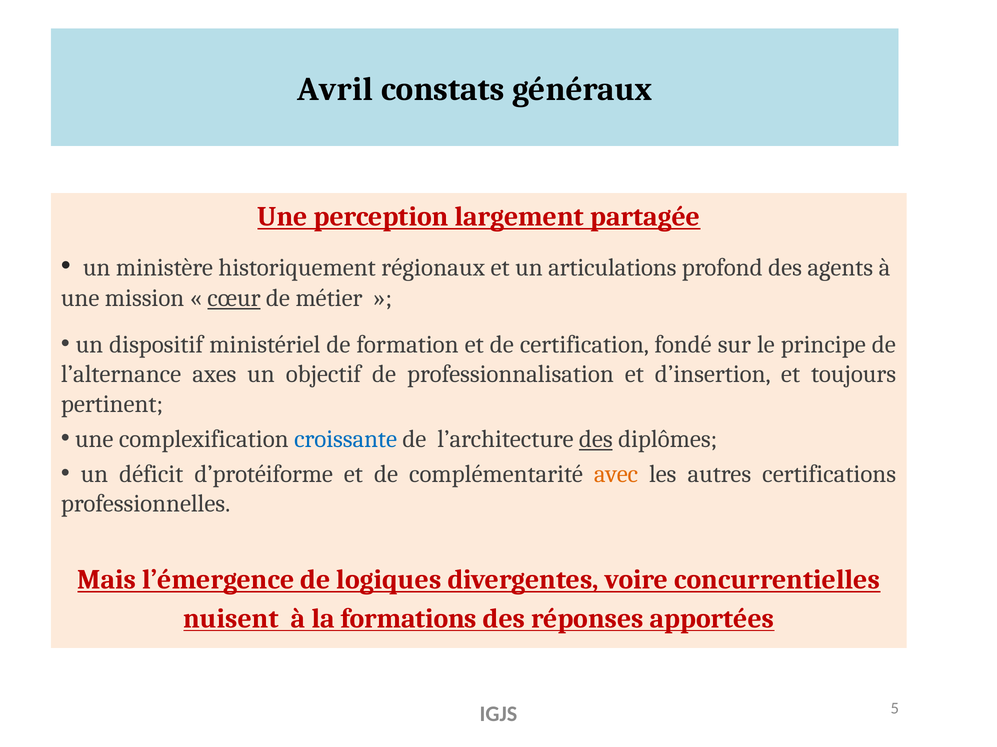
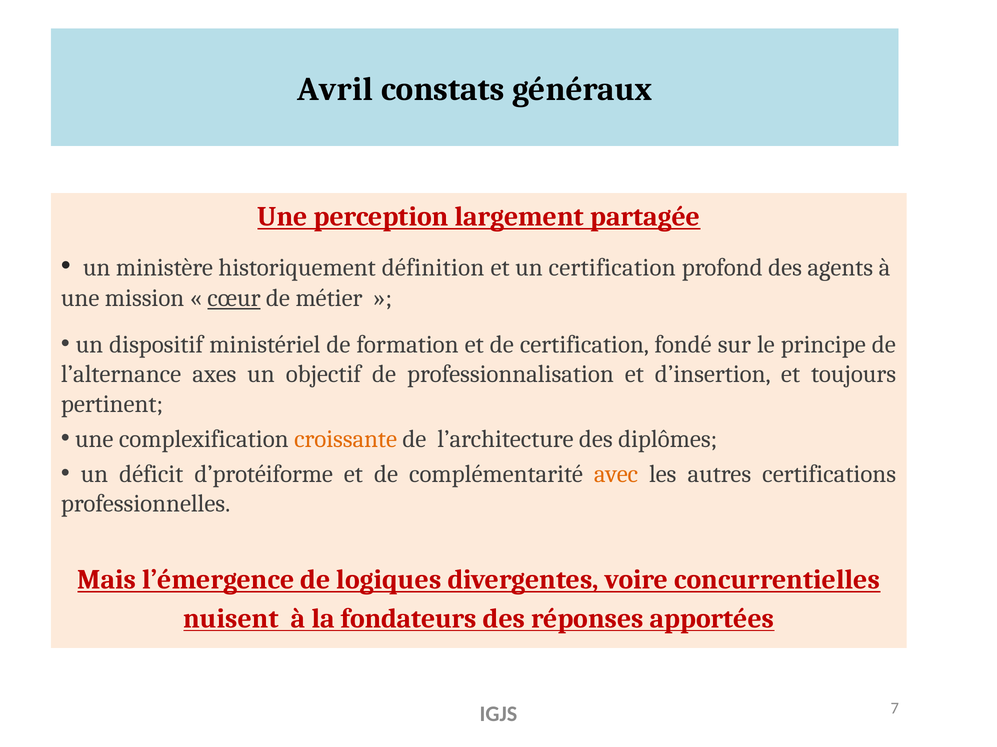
régionaux: régionaux -> définition
un articulations: articulations -> certification
croissante colour: blue -> orange
des at (596, 439) underline: present -> none
formations: formations -> fondateurs
5: 5 -> 7
